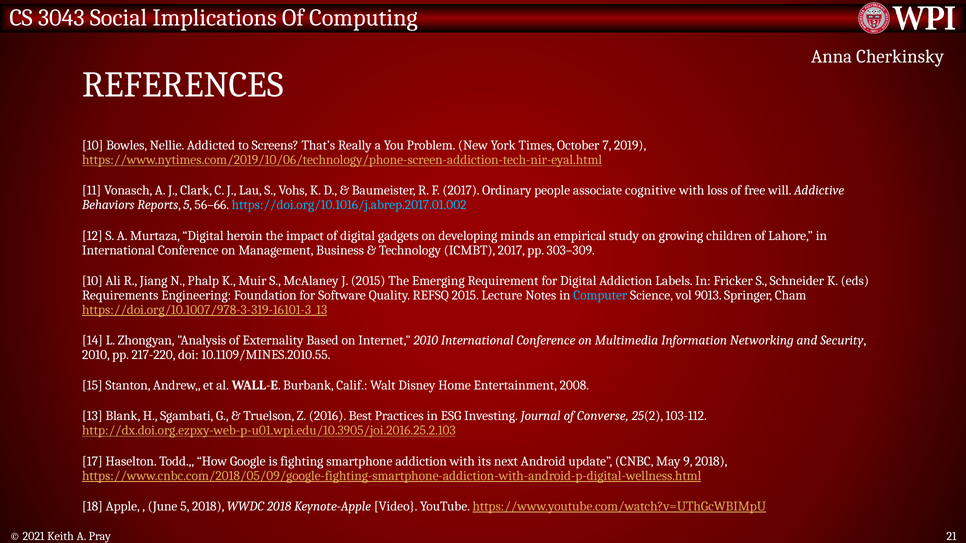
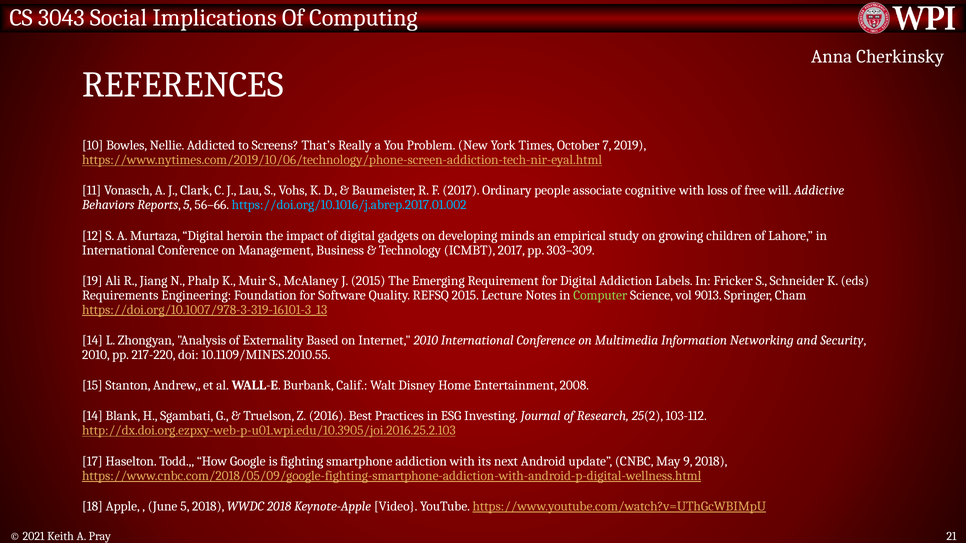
10 at (92, 281): 10 -> 19
Computer colour: light blue -> light green
13 at (92, 416): 13 -> 14
Converse: Converse -> Research
